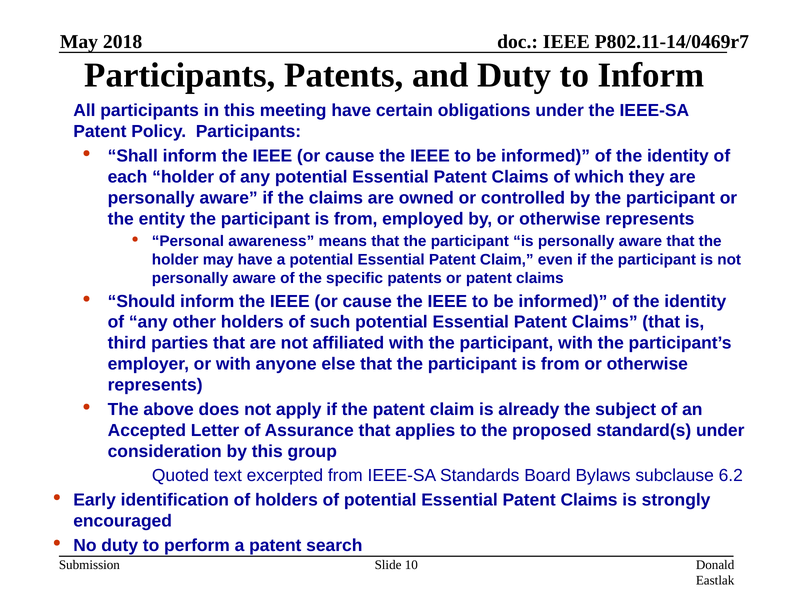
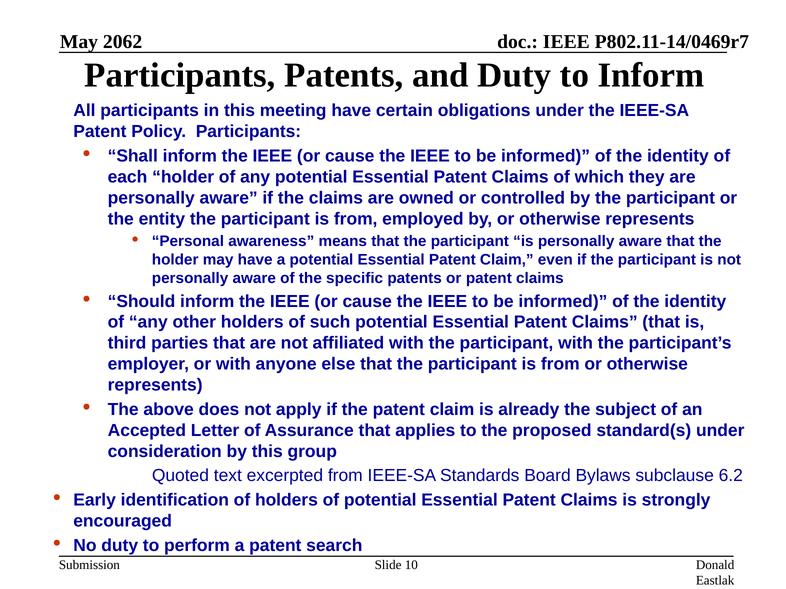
2018: 2018 -> 2062
